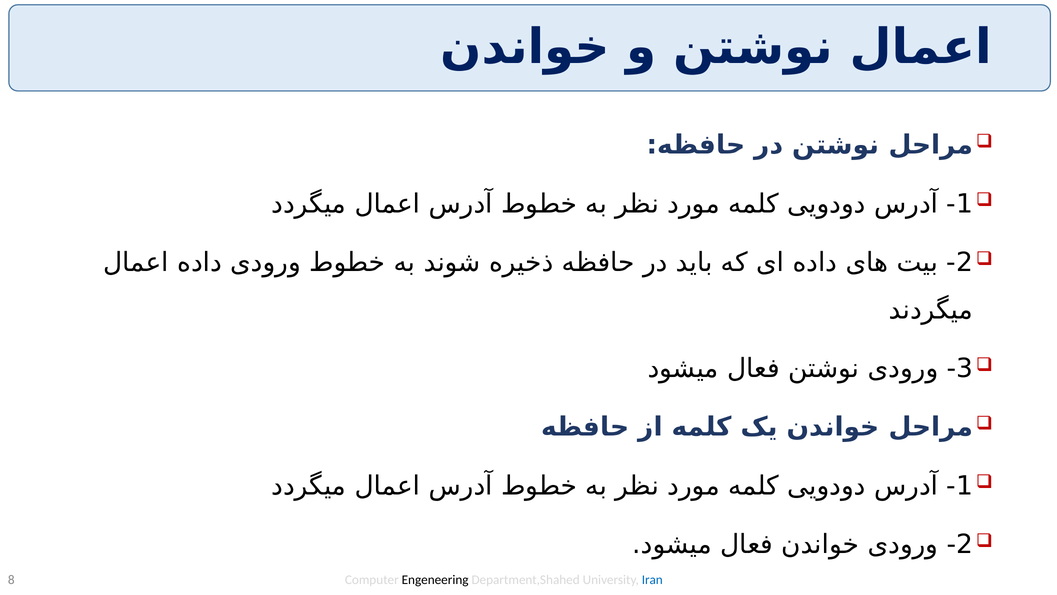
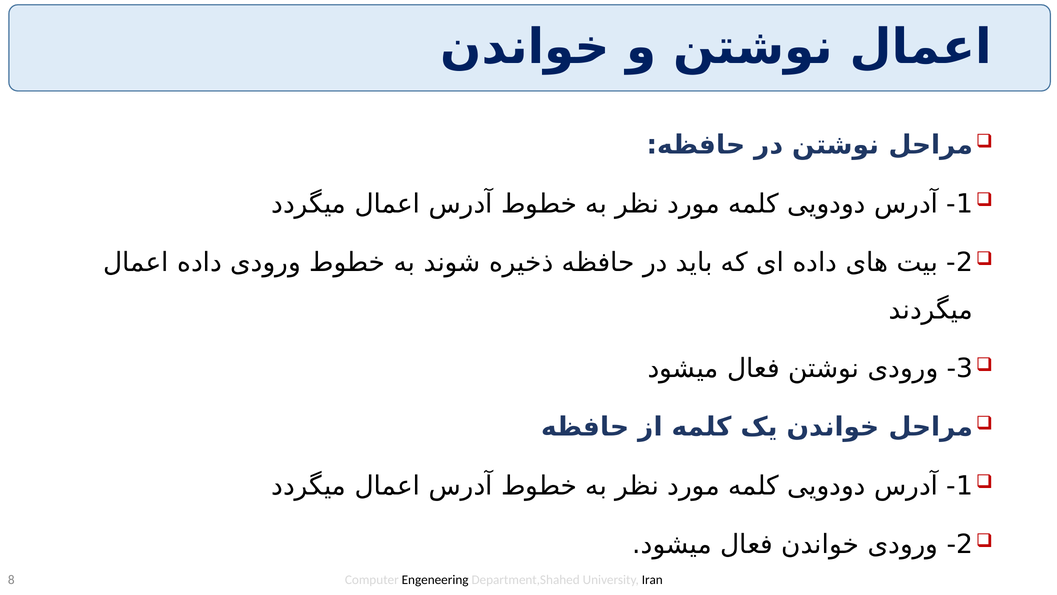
Iran colour: blue -> black
